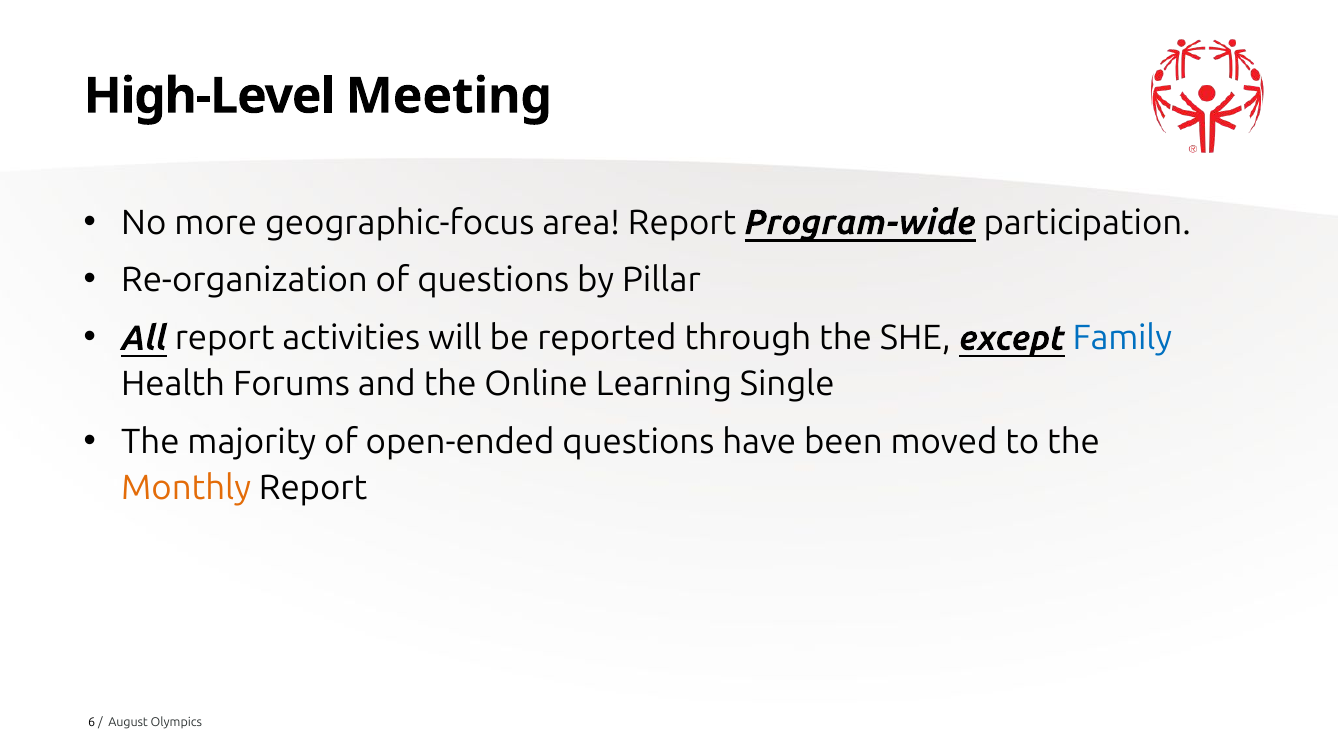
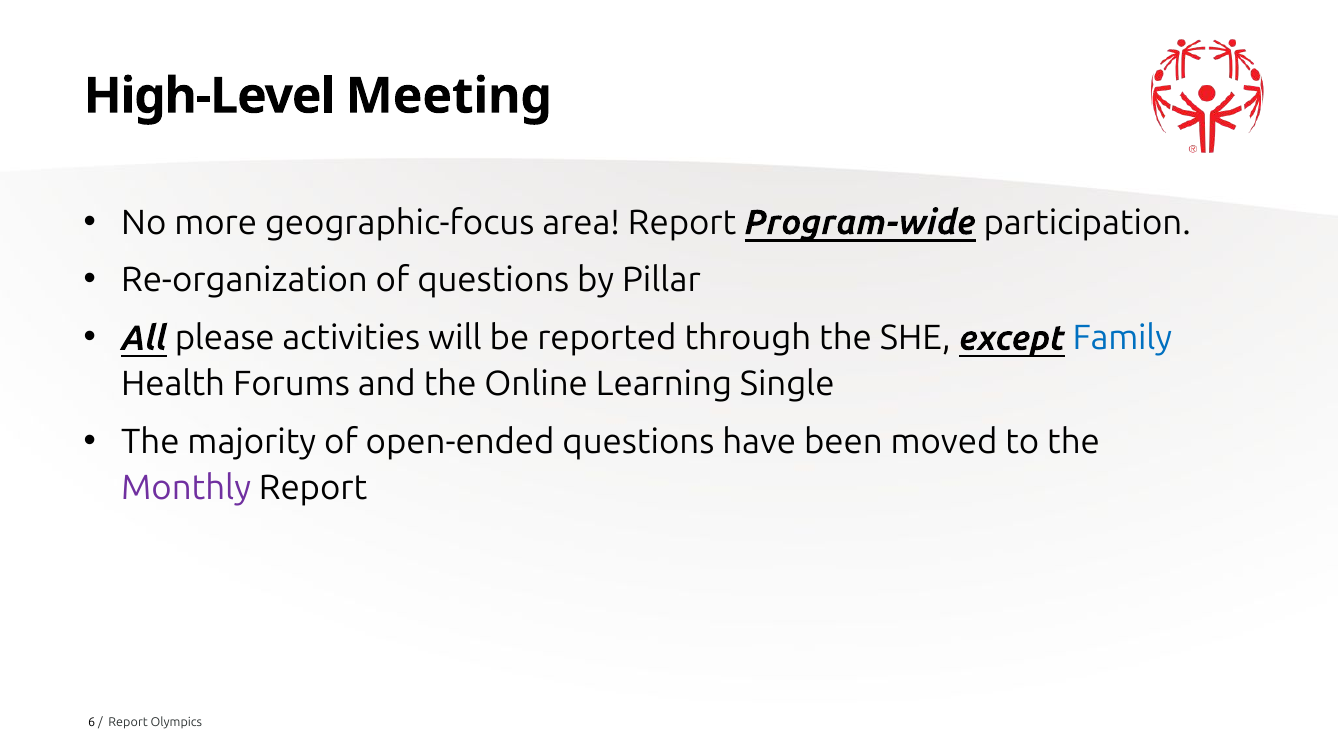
All report: report -> please
Monthly colour: orange -> purple
August at (128, 722): August -> Report
